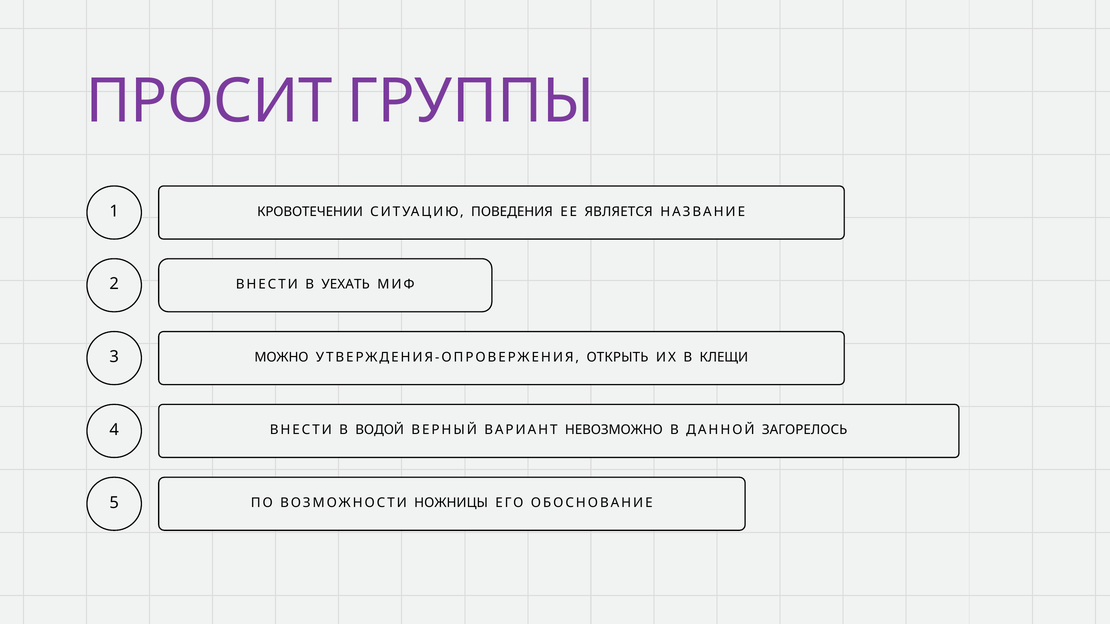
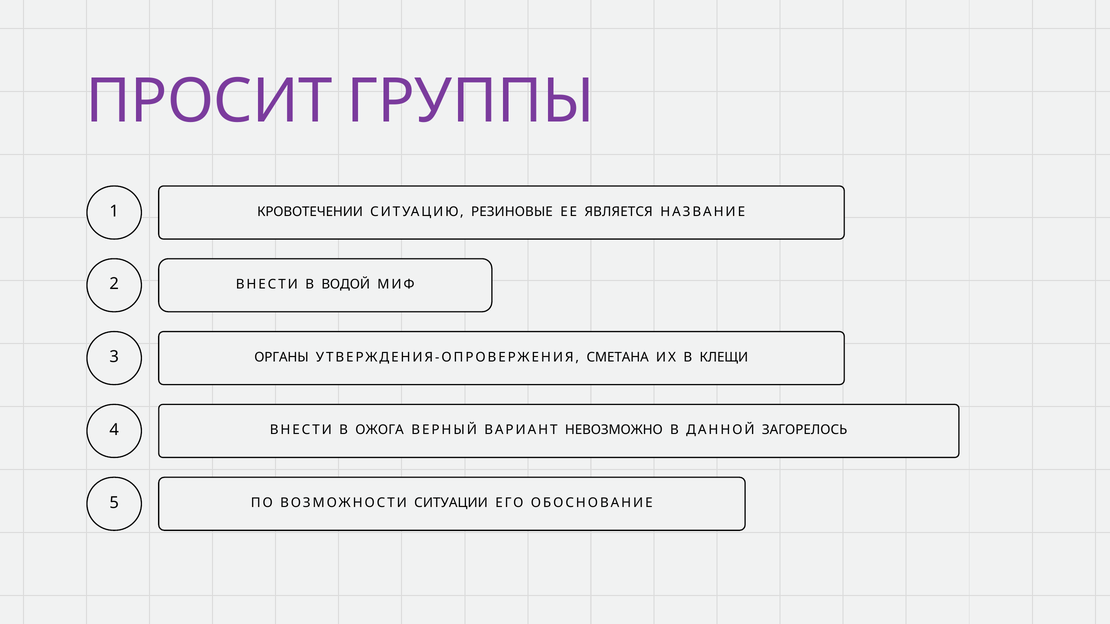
ПОВЕДЕНИЯ: ПОВЕДЕНИЯ -> РЕЗИНОВЫЕ
УЕХАТЬ: УЕХАТЬ -> ВОДОЙ
МОЖНО: МОЖНО -> ОРГАНЫ
ОТКРЫТЬ: ОТКРЫТЬ -> СМЕТАНА
ВОДОЙ: ВОДОЙ -> ОЖОГА
НОЖНИЦЫ: НОЖНИЦЫ -> СИТУАЦИИ
